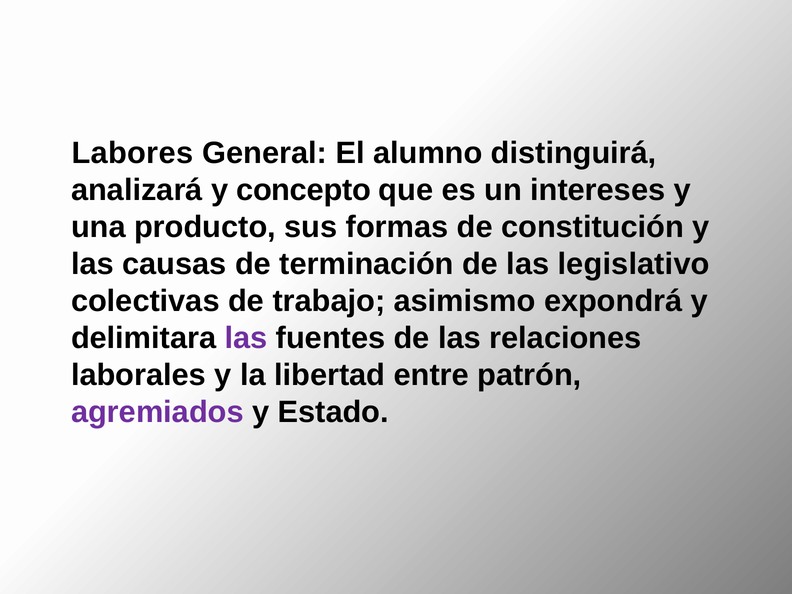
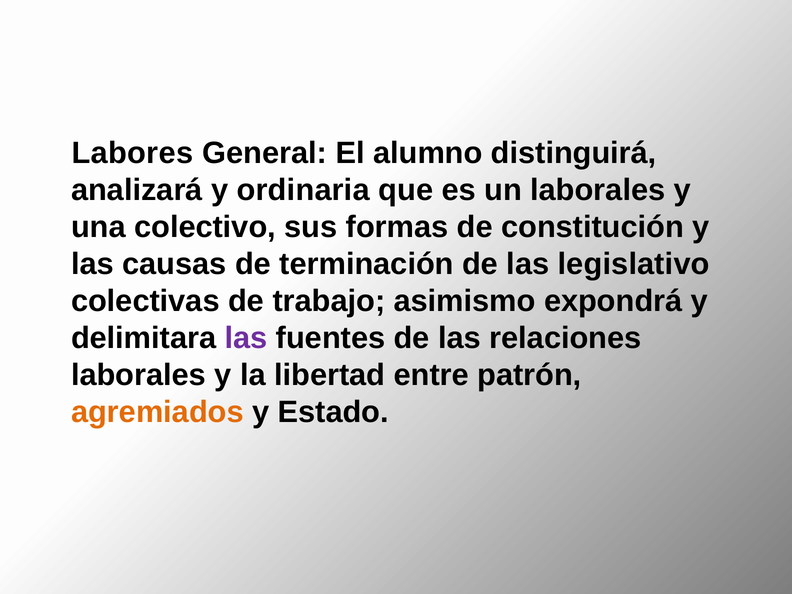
concepto: concepto -> ordinaria
un intereses: intereses -> laborales
producto: producto -> colectivo
agremiados colour: purple -> orange
